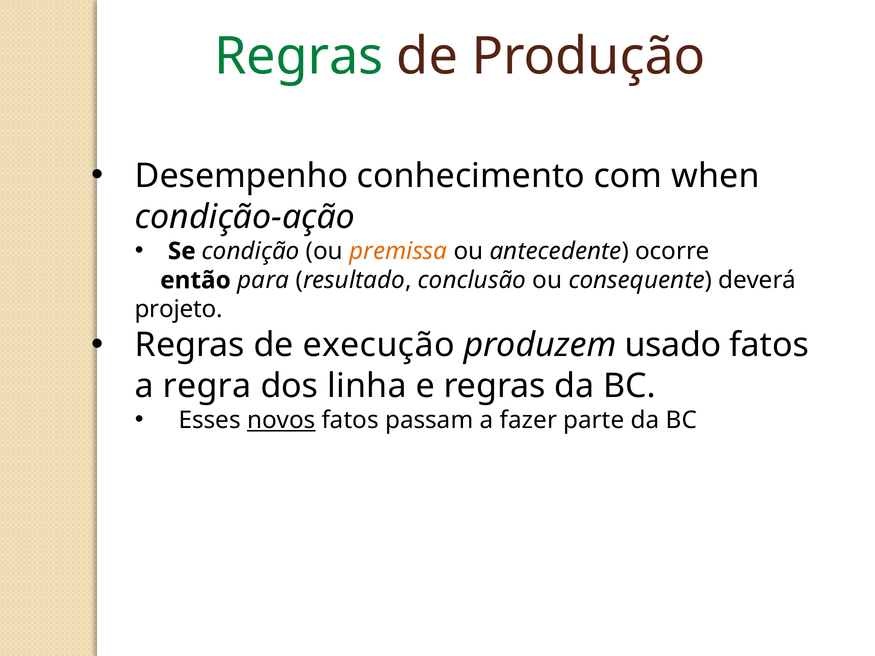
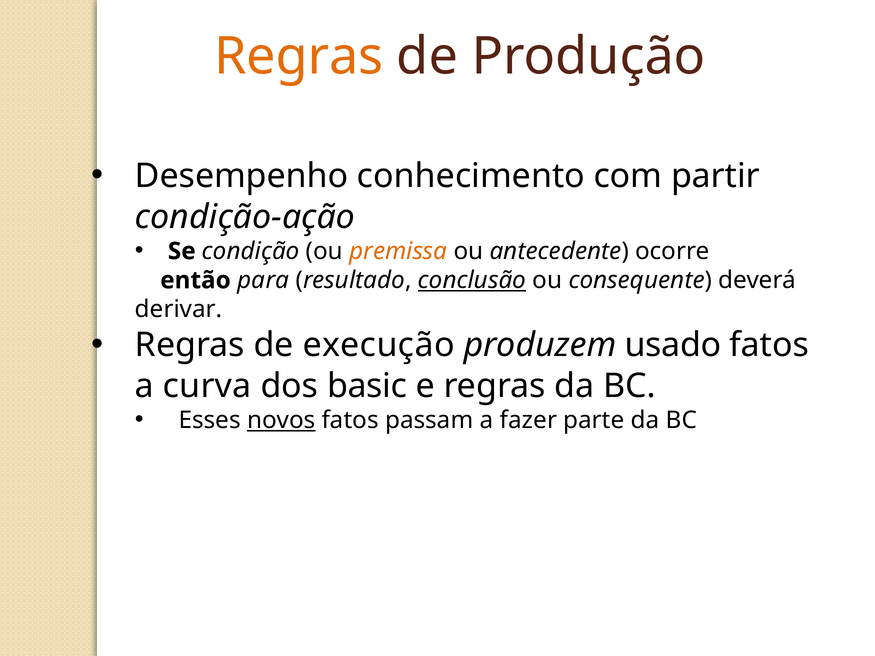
Regras at (299, 57) colour: green -> orange
when: when -> partir
conclusão underline: none -> present
projeto: projeto -> derivar
regra: regra -> curva
linha: linha -> basic
